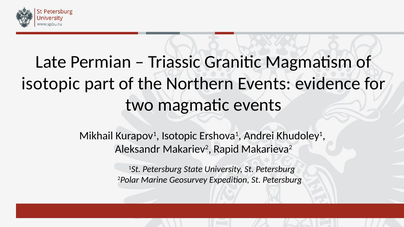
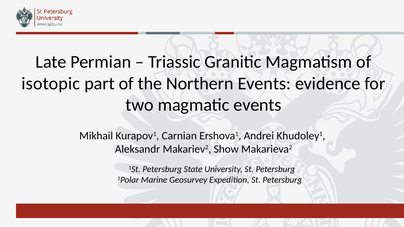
Kurapov1 Isotopic: Isotopic -> Carnian
Rapid: Rapid -> Show
